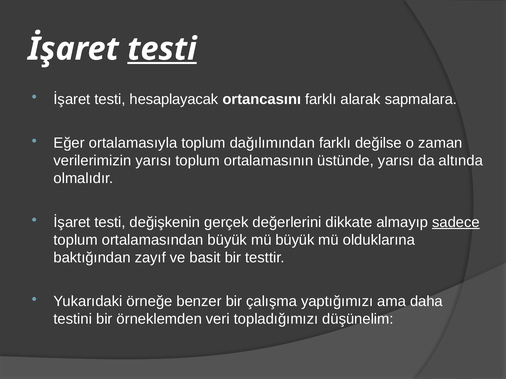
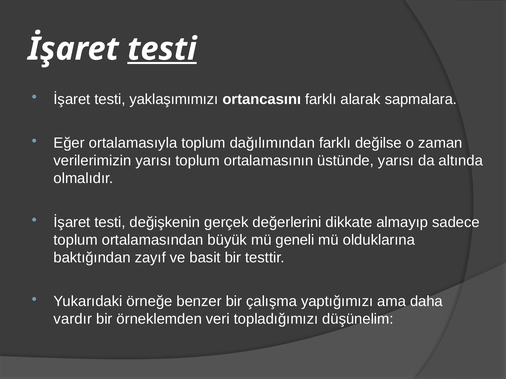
hesaplayacak: hesaplayacak -> yaklaşımımızı
sadece underline: present -> none
mü büyük: büyük -> geneli
testini: testini -> vardır
